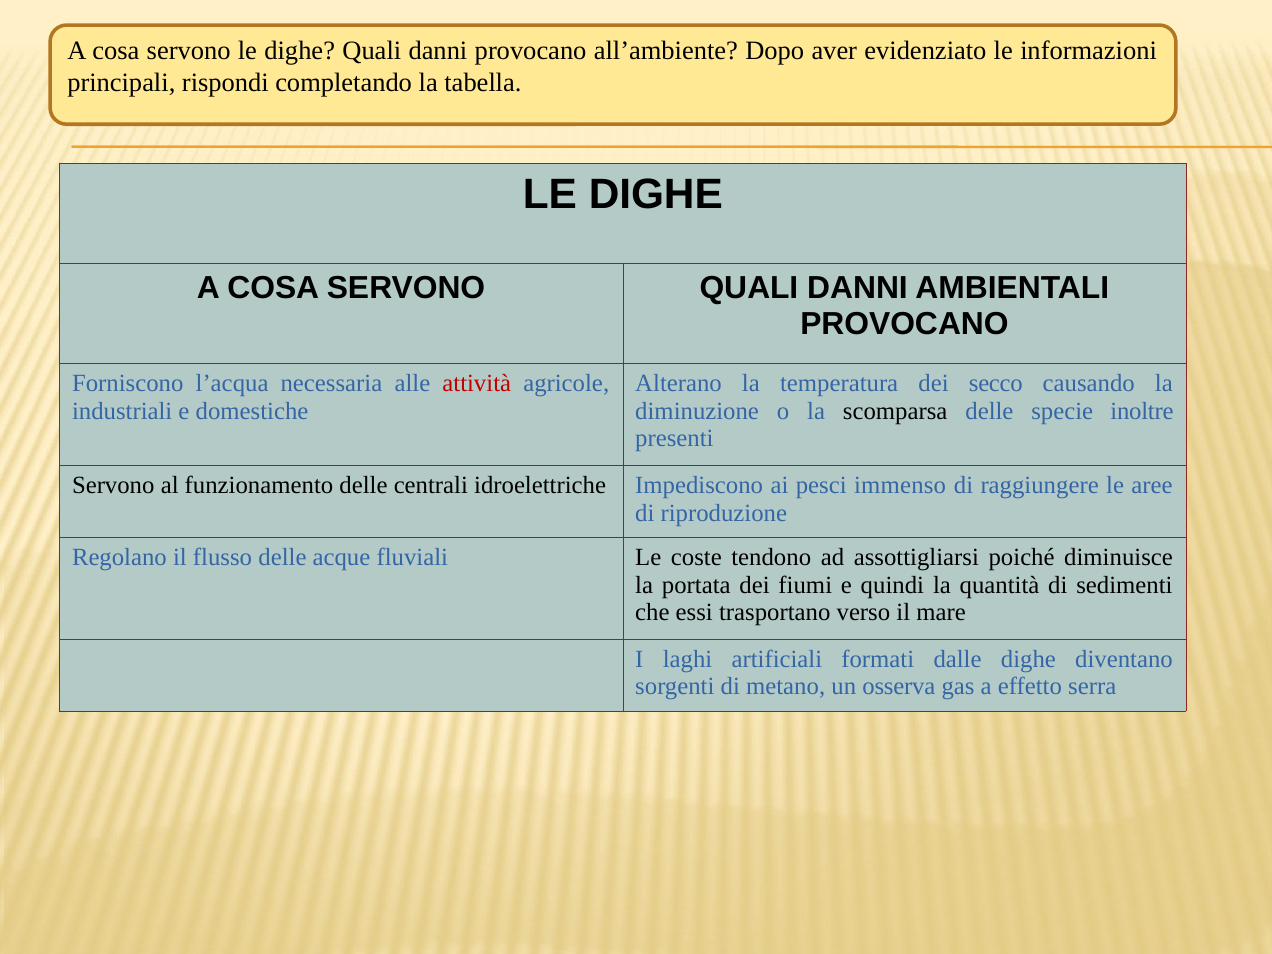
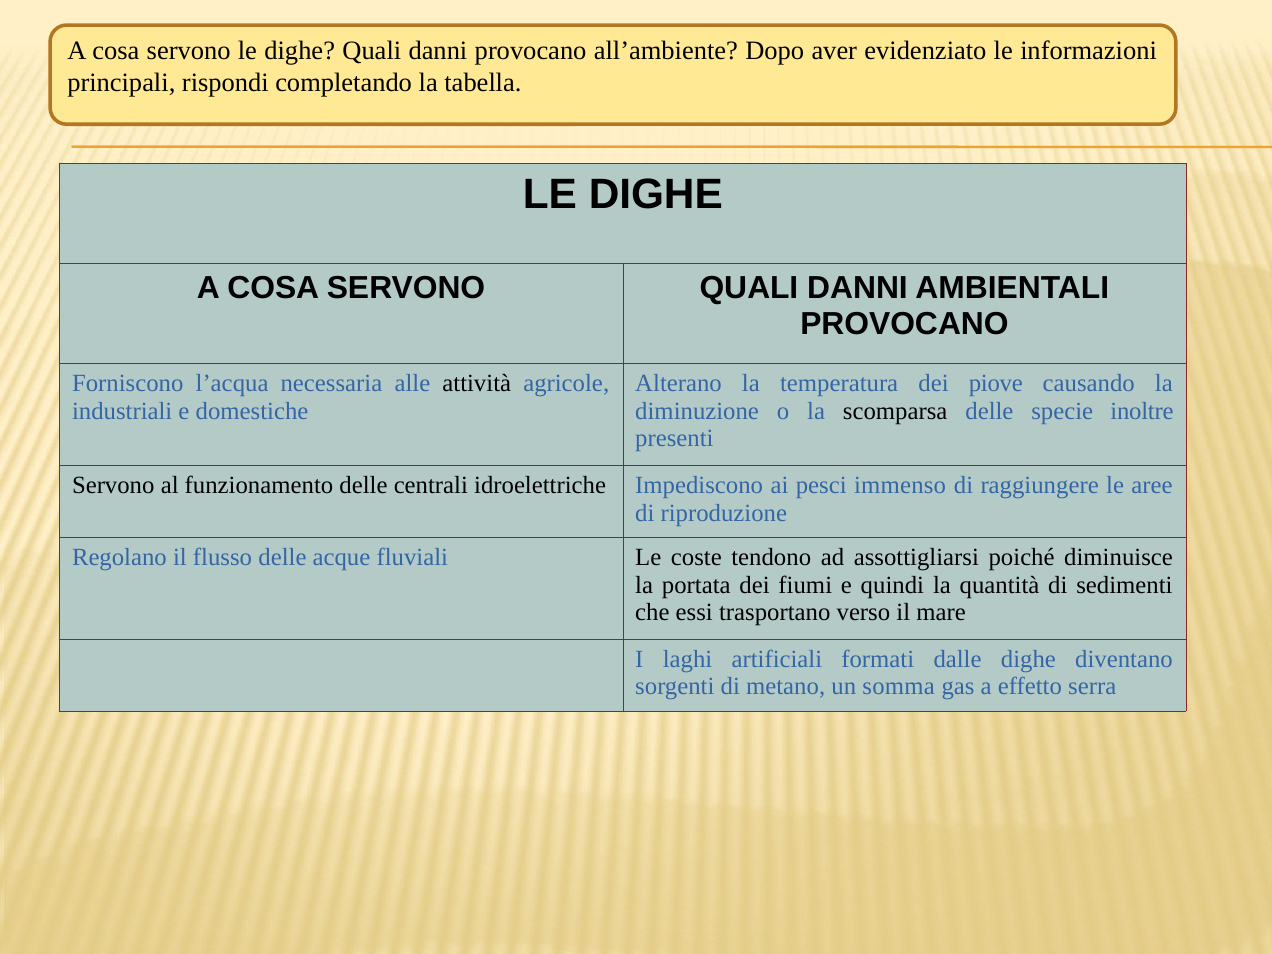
attività colour: red -> black
secco: secco -> piove
osserva: osserva -> somma
